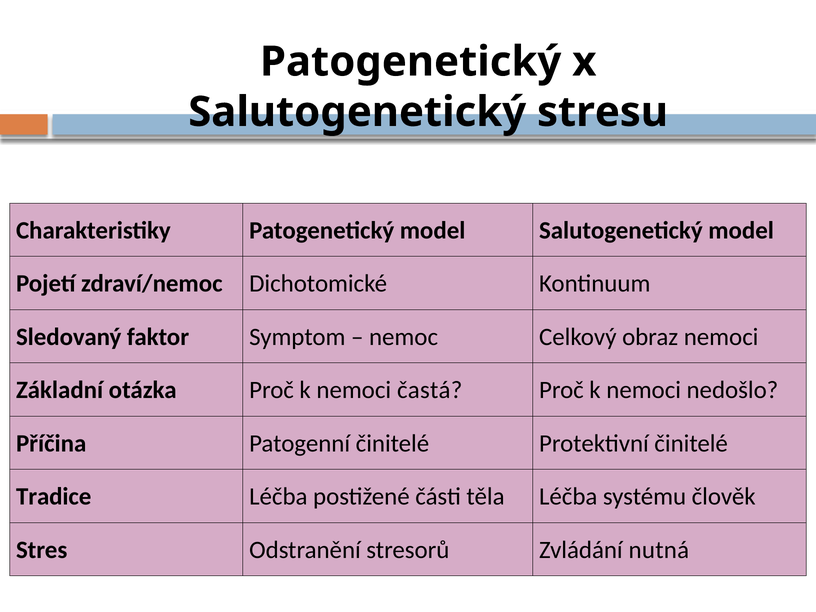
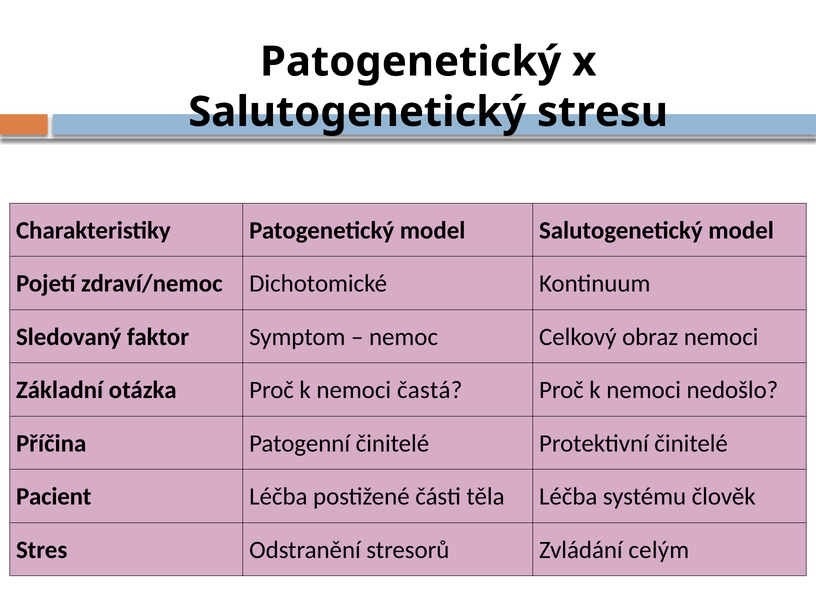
Tradice: Tradice -> Pacient
nutná: nutná -> celým
